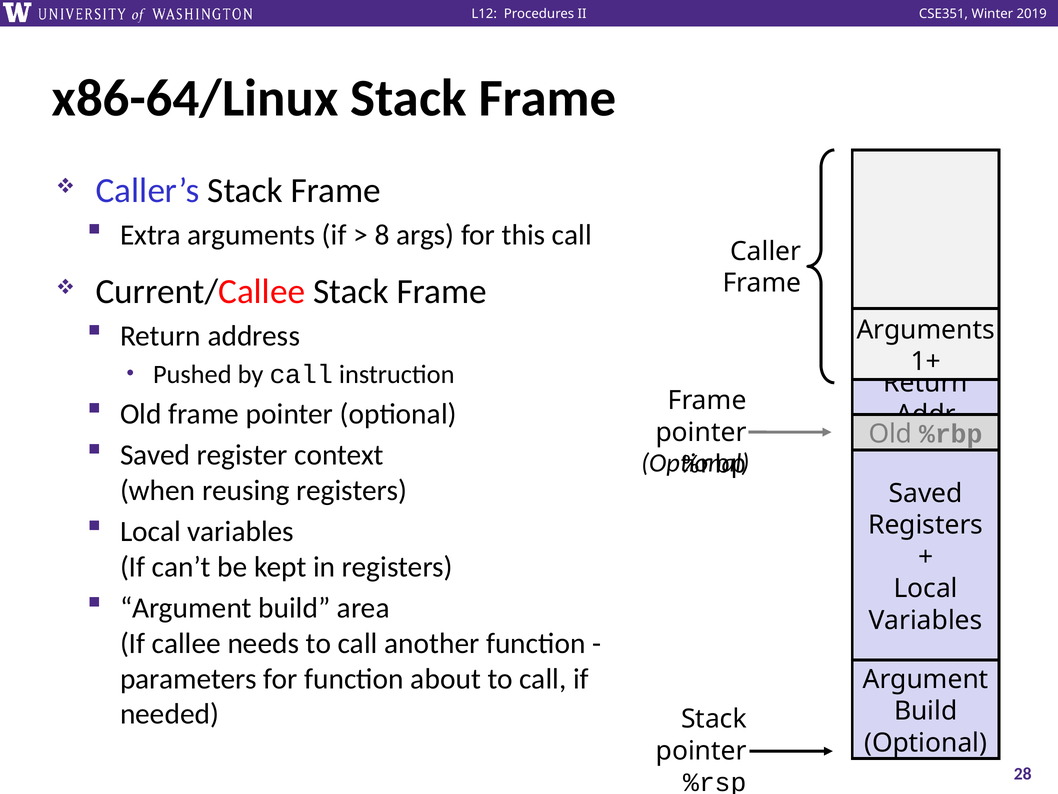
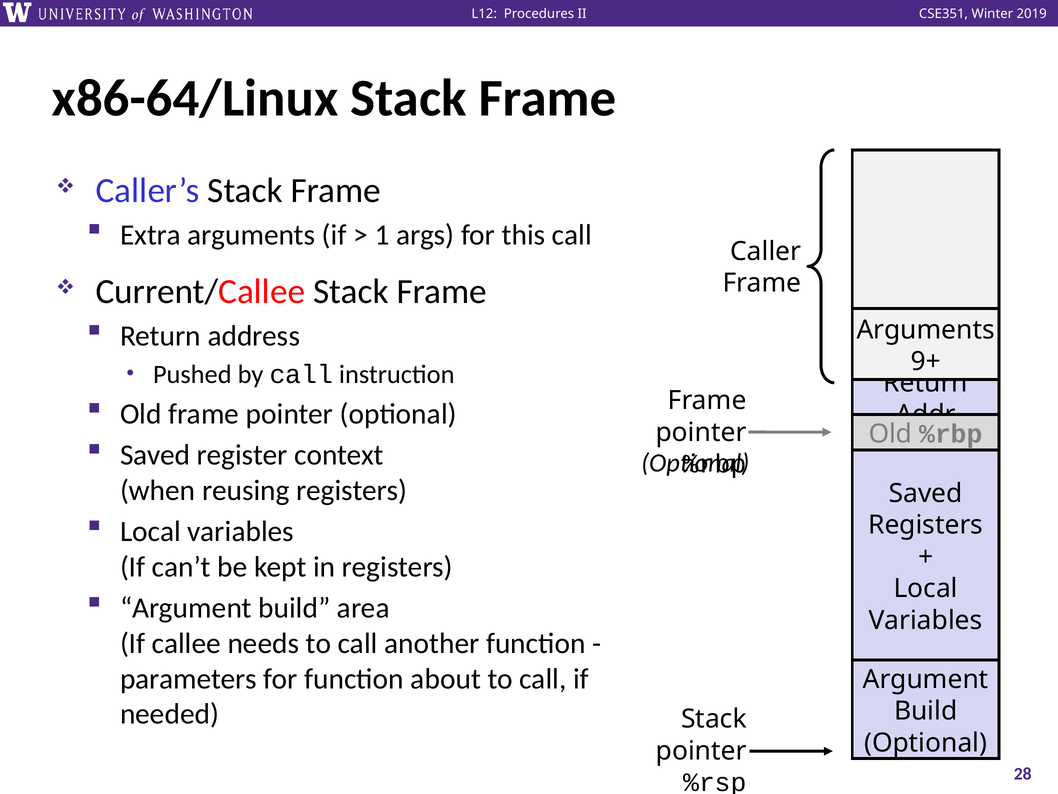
8: 8 -> 1
1+: 1+ -> 9+
